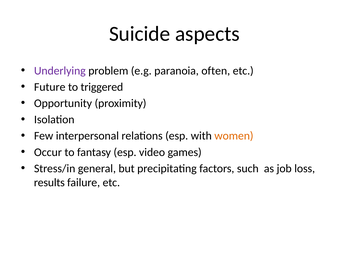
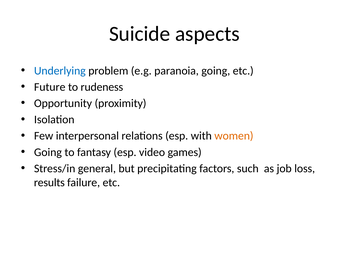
Underlying colour: purple -> blue
paranoia often: often -> going
triggered: triggered -> rudeness
Occur at (48, 152): Occur -> Going
